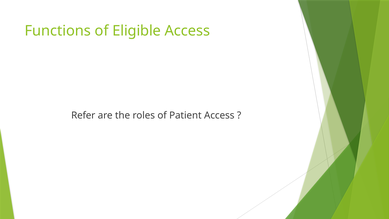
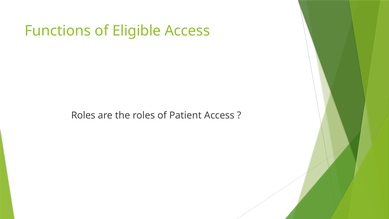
Refer at (83, 115): Refer -> Roles
